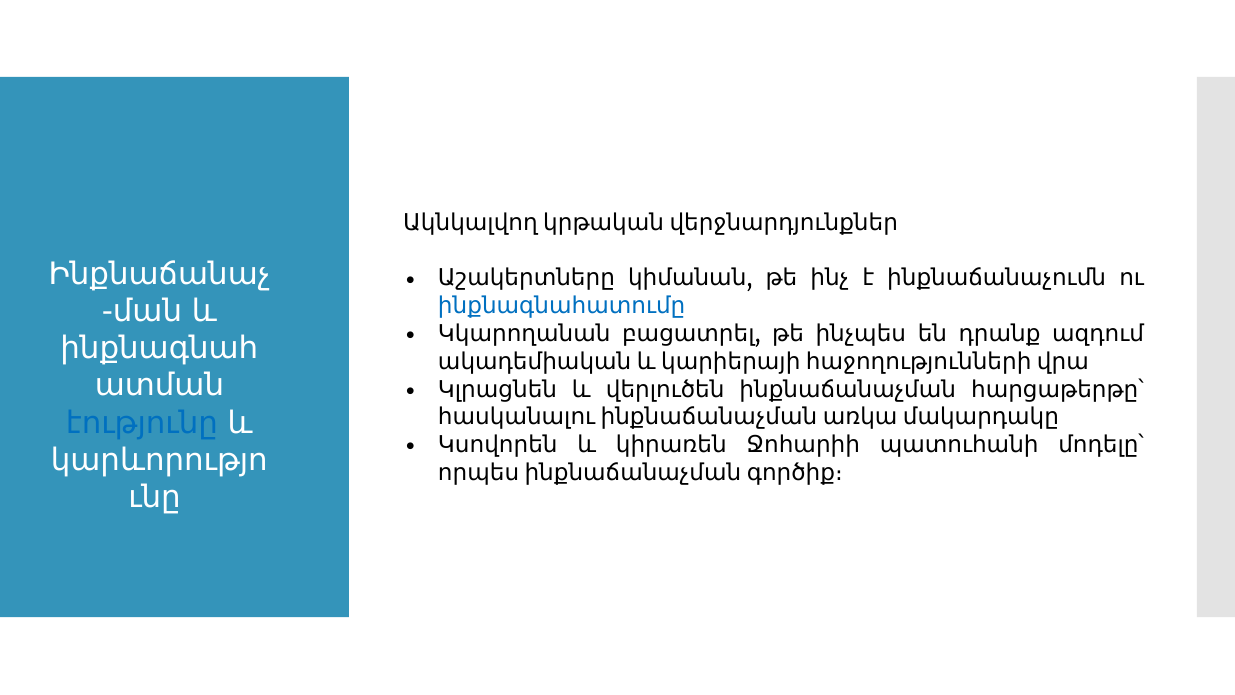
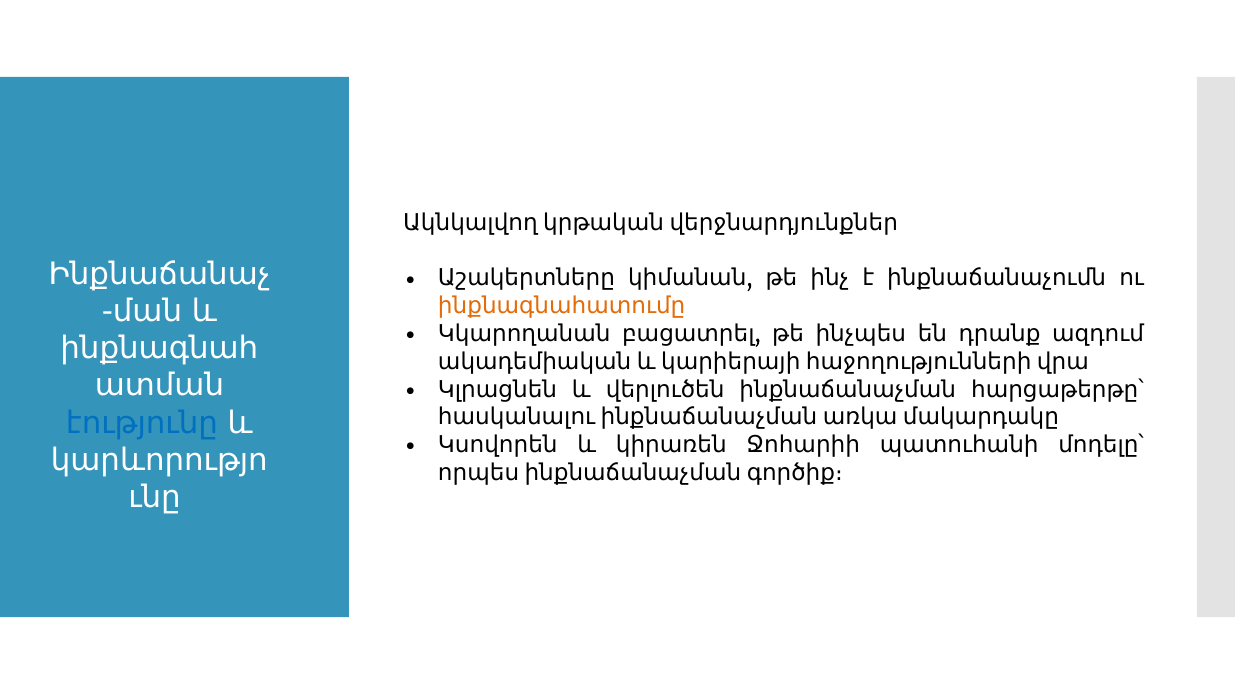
ինքնագնահատումը colour: blue -> orange
